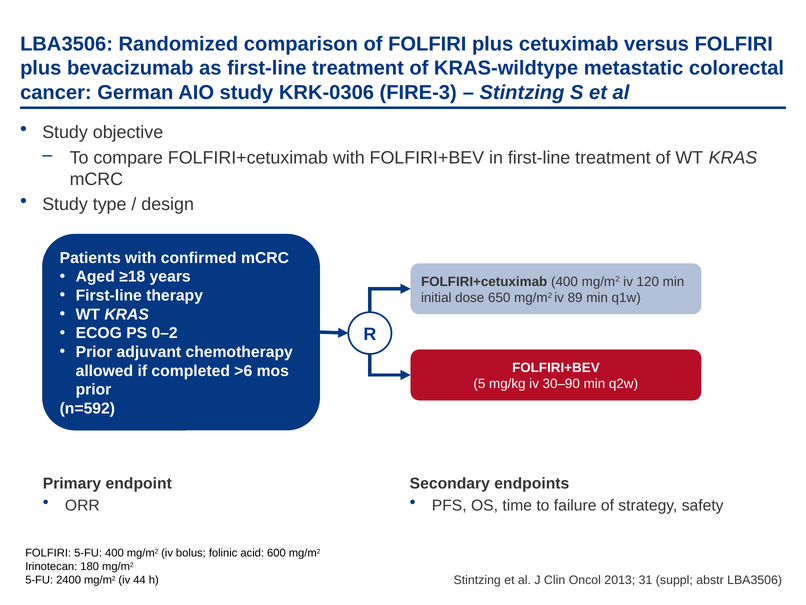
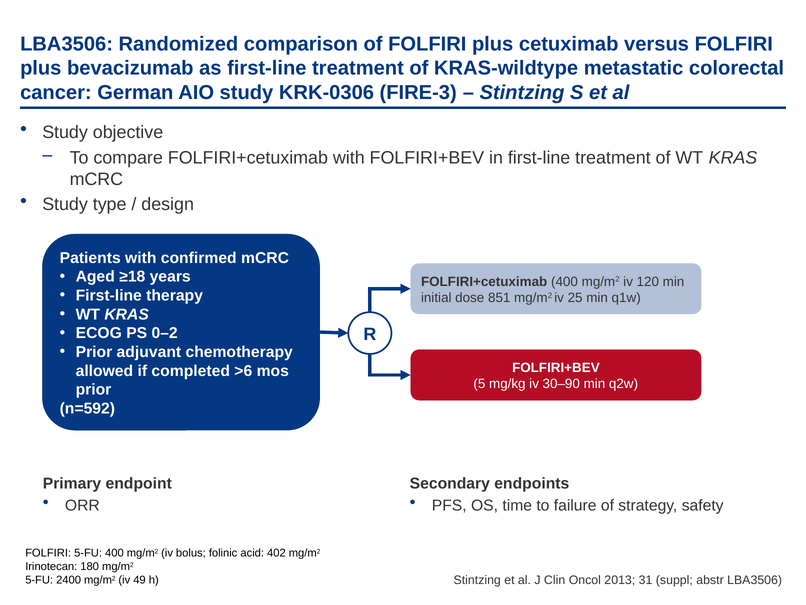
650: 650 -> 851
89: 89 -> 25
600: 600 -> 402
44: 44 -> 49
